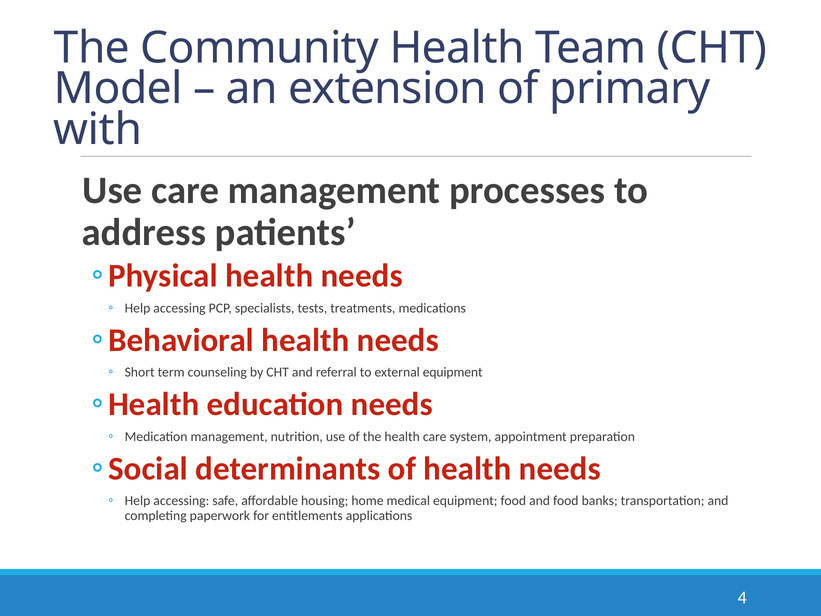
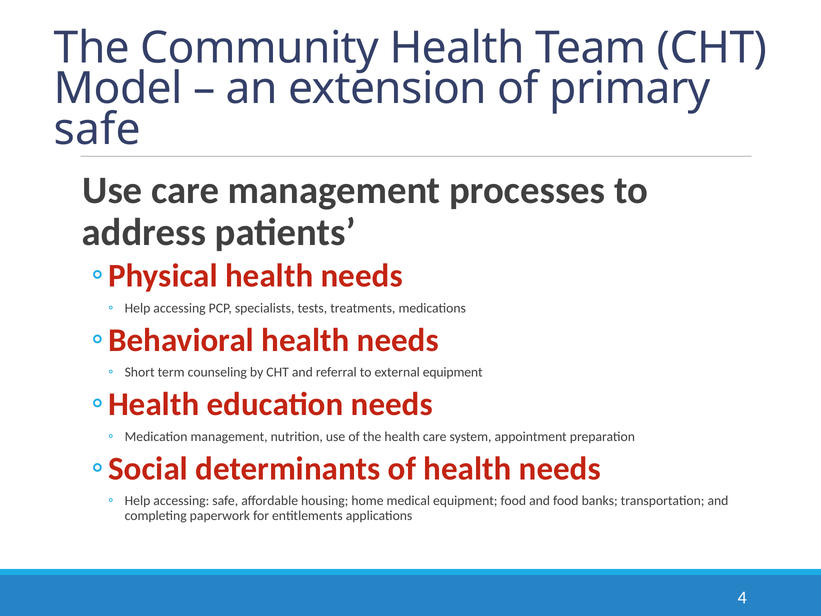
with at (98, 129): with -> safe
